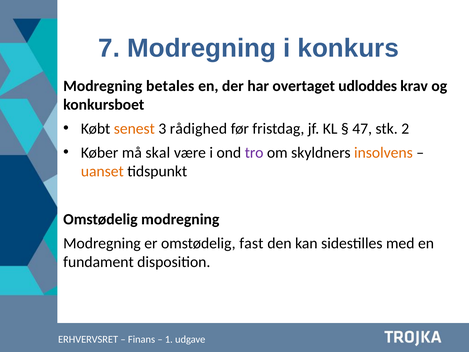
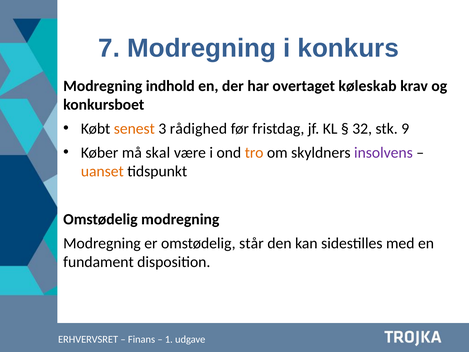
betales: betales -> indhold
udloddes: udloddes -> køleskab
47: 47 -> 32
2: 2 -> 9
tro colour: purple -> orange
insolvens colour: orange -> purple
fast: fast -> står
